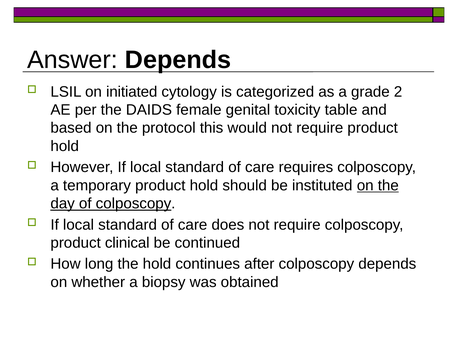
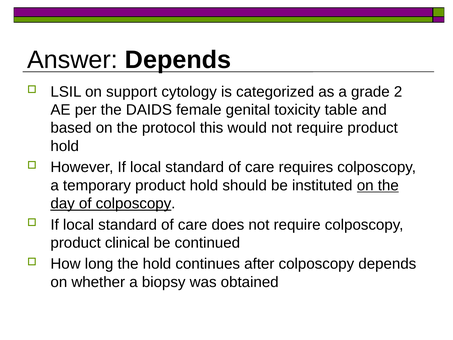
initiated: initiated -> support
